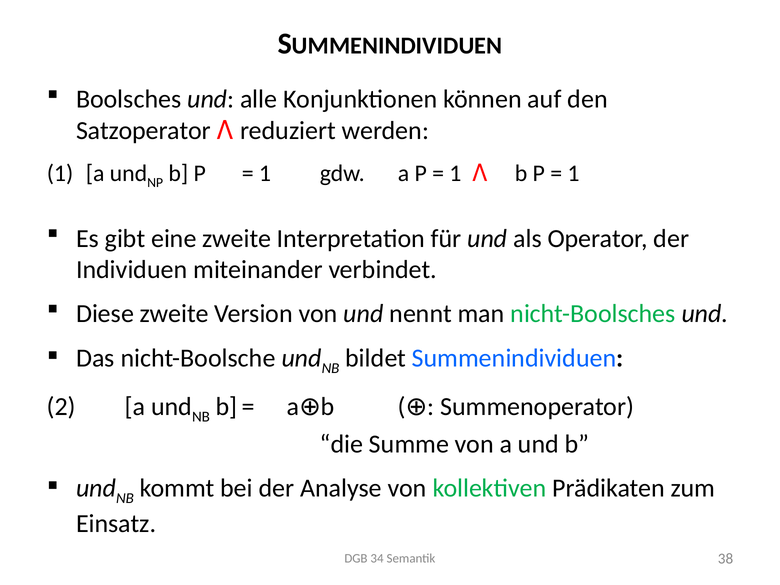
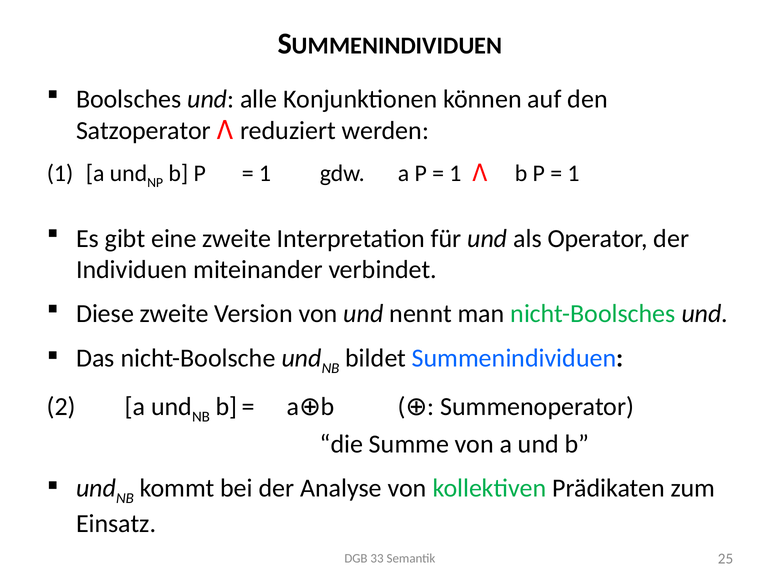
34: 34 -> 33
38: 38 -> 25
